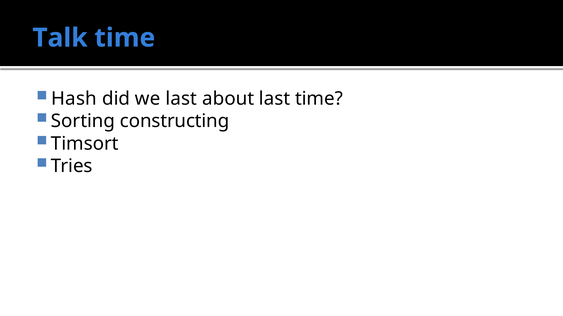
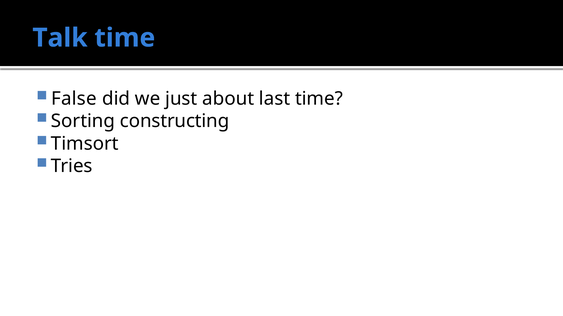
Hash: Hash -> False
we last: last -> just
